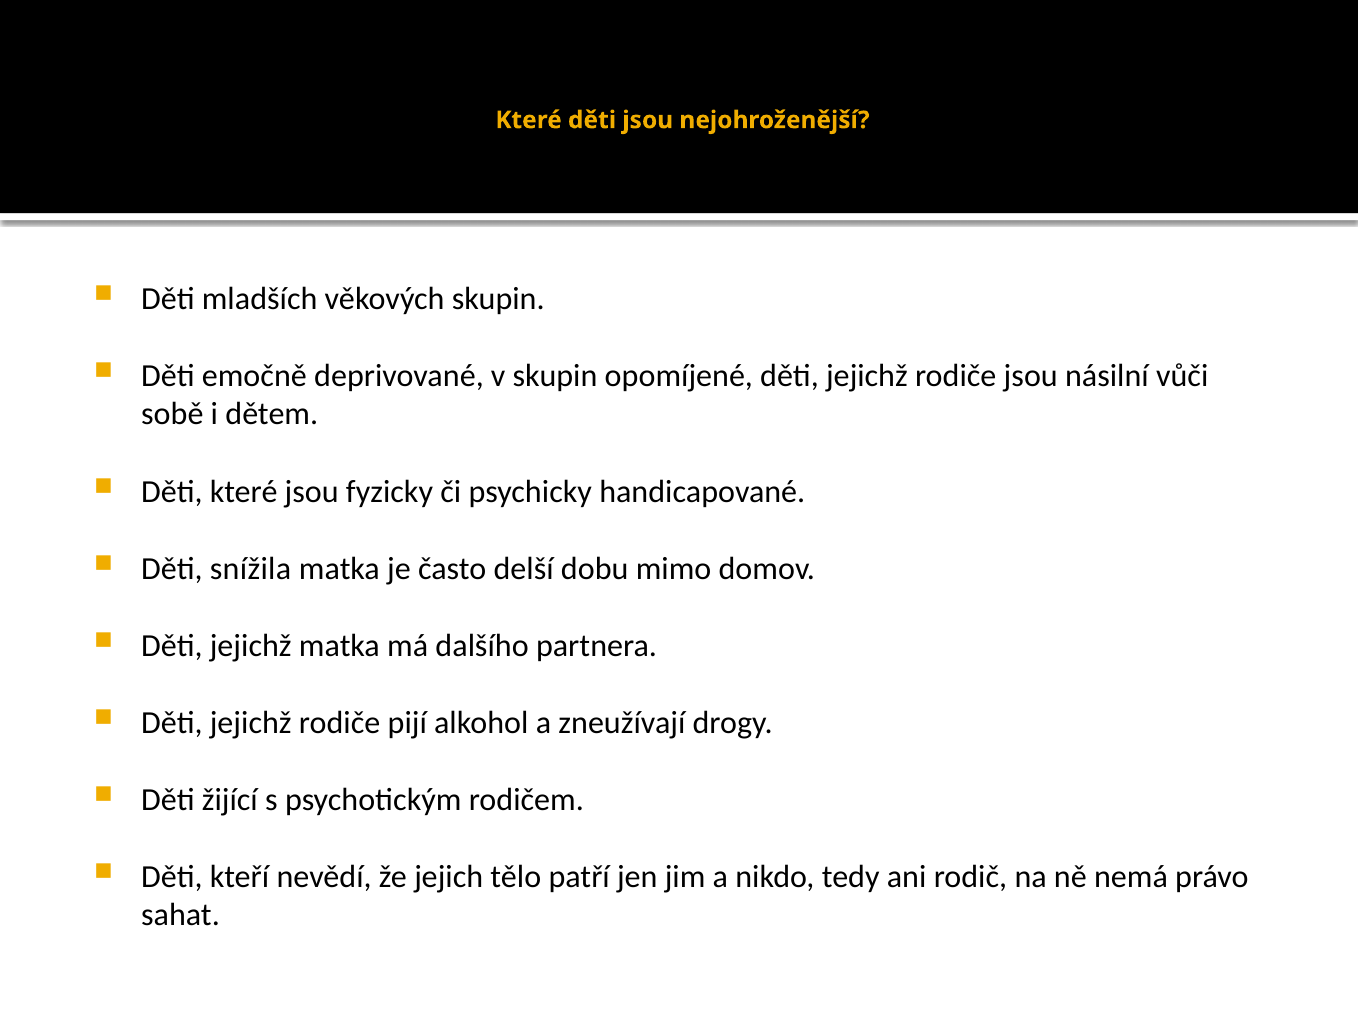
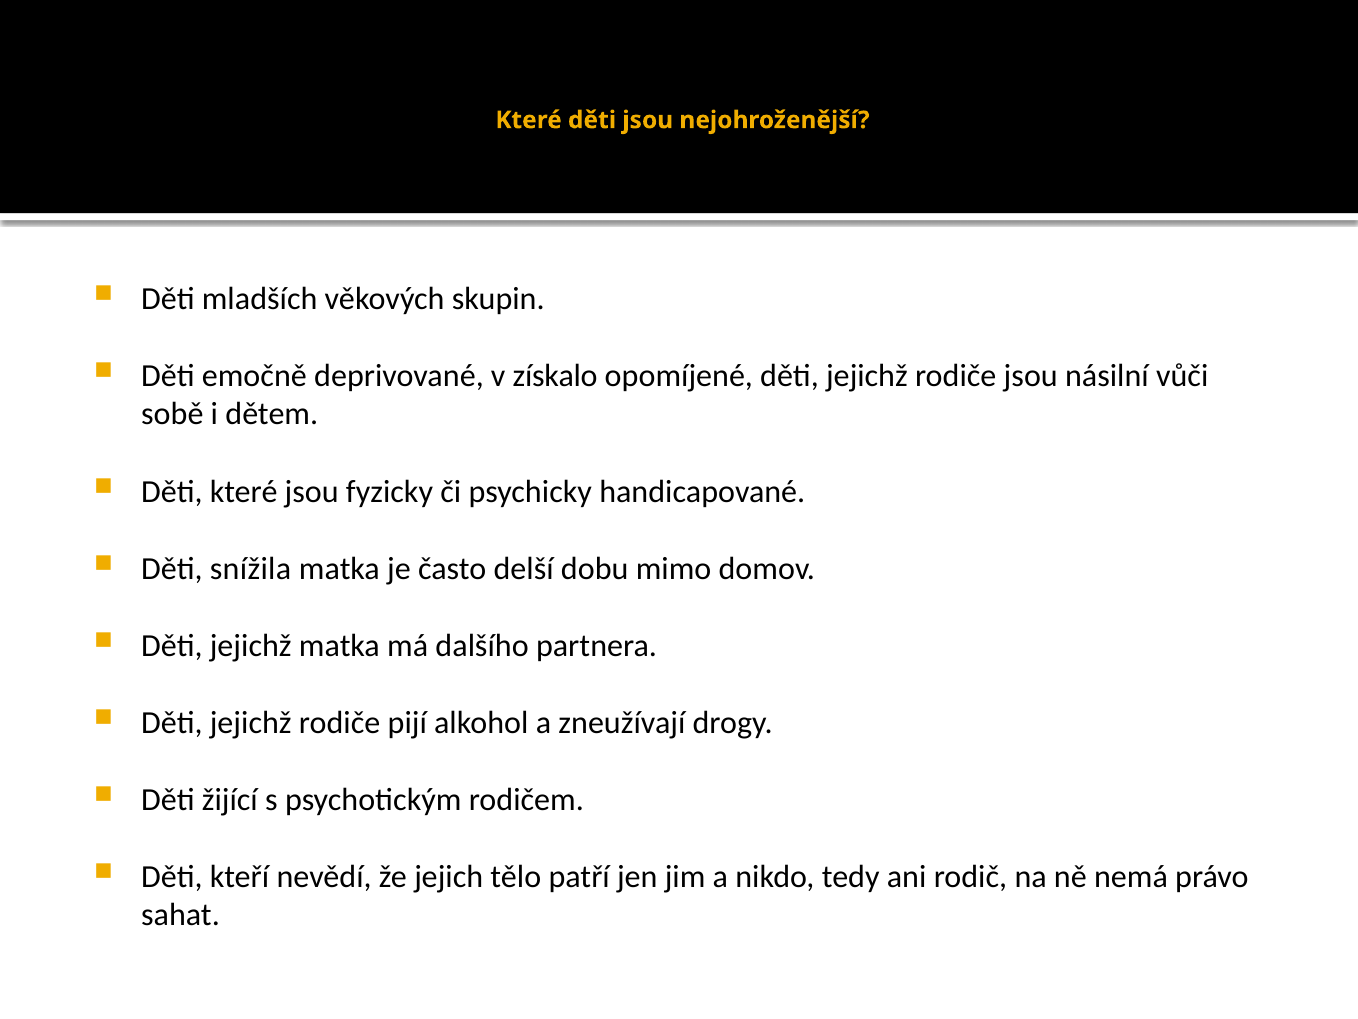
v skupin: skupin -> získalo
